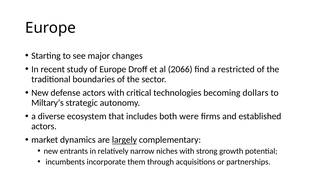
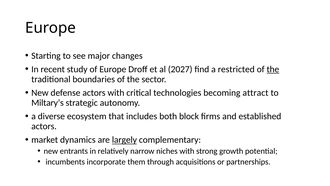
2066: 2066 -> 2027
the at (273, 69) underline: none -> present
dollars: dollars -> attract
were: were -> block
